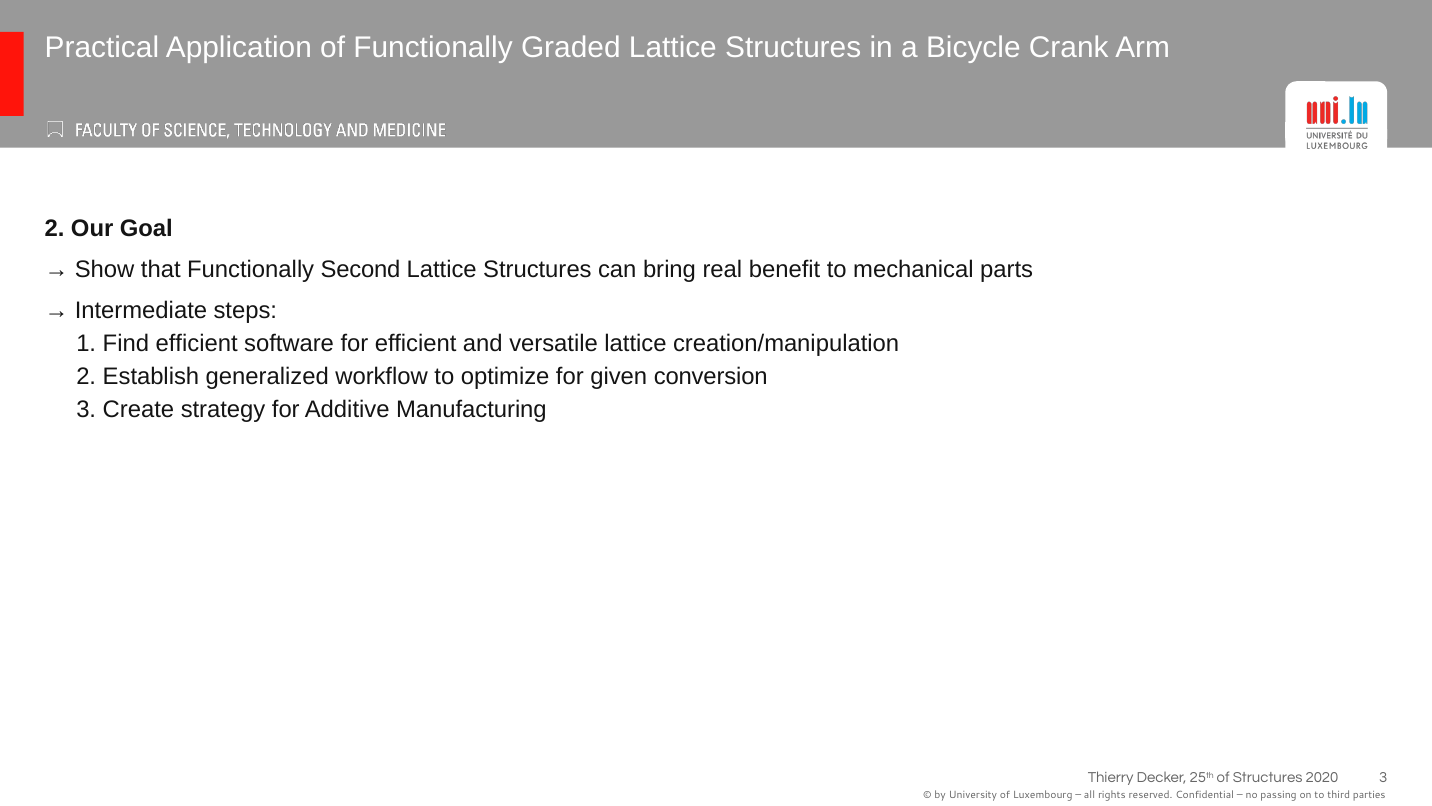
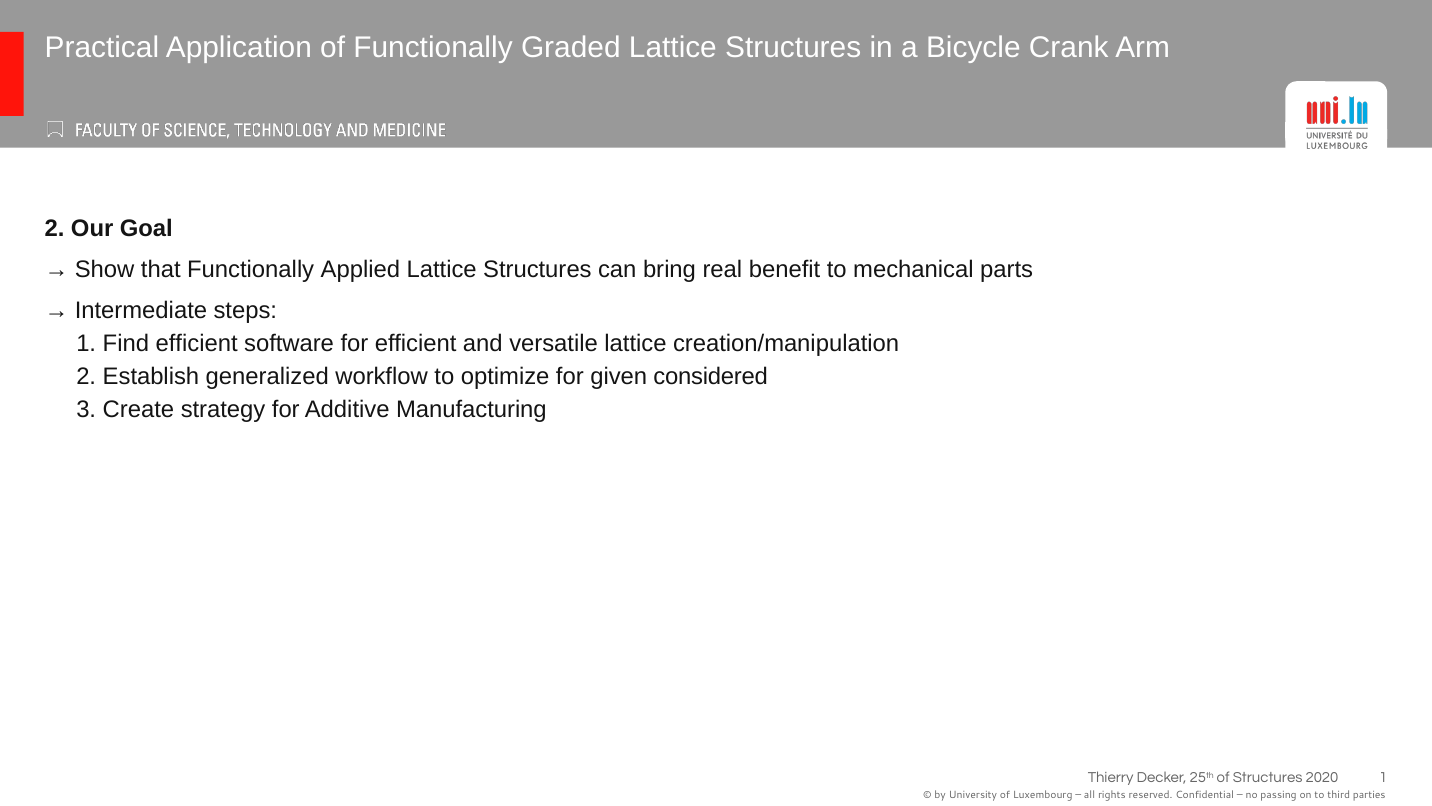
Second: Second -> Applied
conversion: conversion -> considered
2020 3: 3 -> 1
